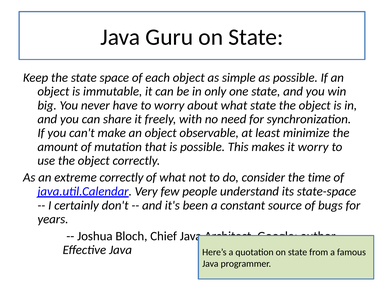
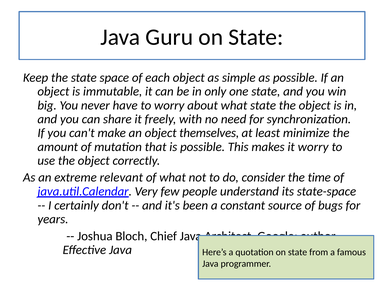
observable: observable -> themselves
extreme correctly: correctly -> relevant
